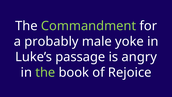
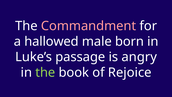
Commandment colour: light green -> pink
probably: probably -> hallowed
yoke: yoke -> born
